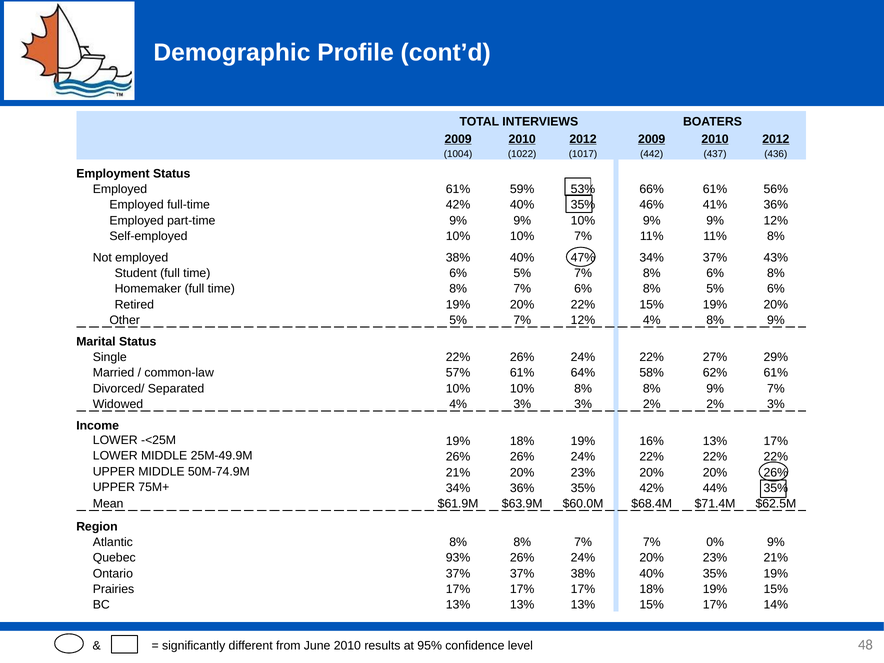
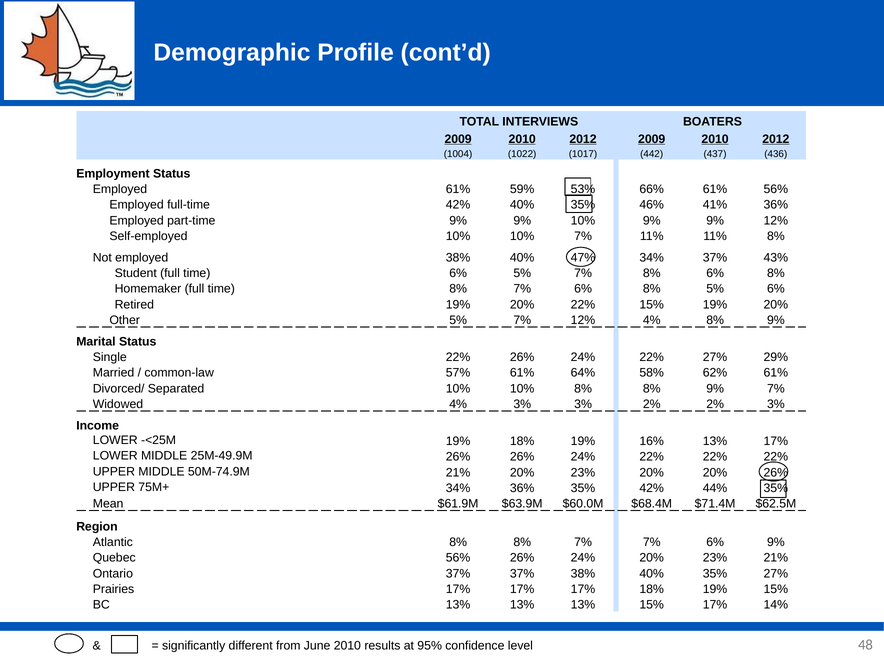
7% 7% 0%: 0% -> 6%
Quebec 93%: 93% -> 56%
35% 19%: 19% -> 27%
